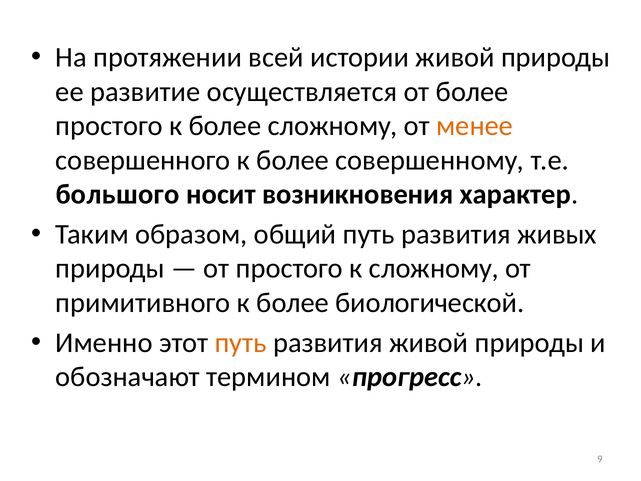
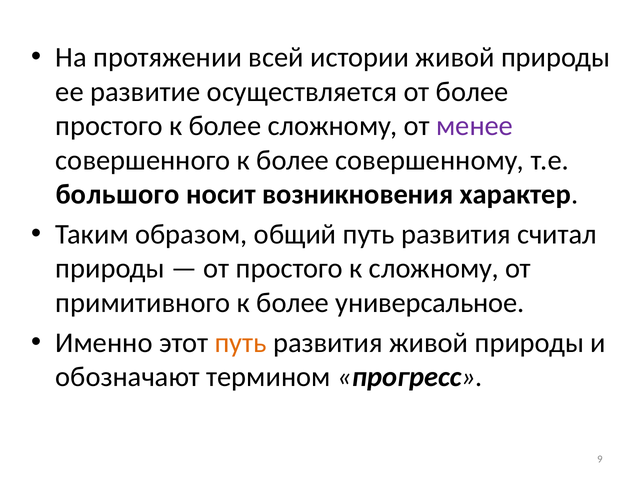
менее colour: orange -> purple
живых: живых -> считал
биологической: биологической -> универсальное
